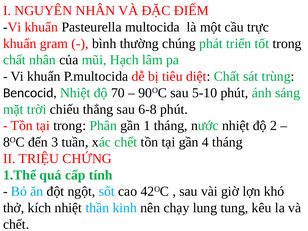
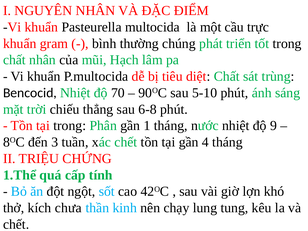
2: 2 -> 9
kích nhiệt: nhiệt -> chưa
